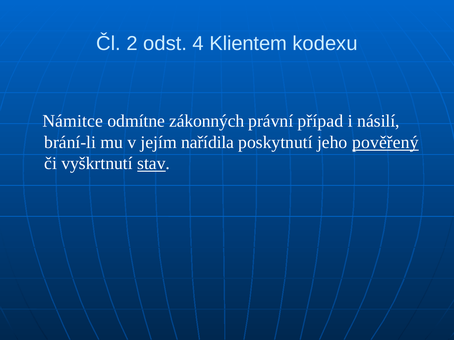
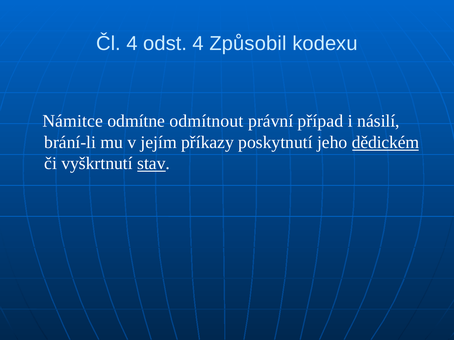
Čl 2: 2 -> 4
Klientem: Klientem -> Způsobil
zákonných: zákonných -> odmítnout
nařídila: nařídila -> příkazy
pověřený: pověřený -> dědickém
